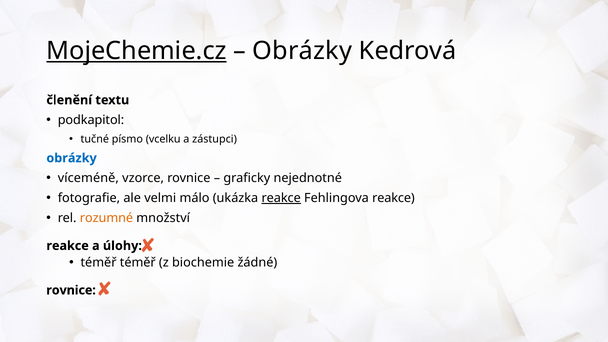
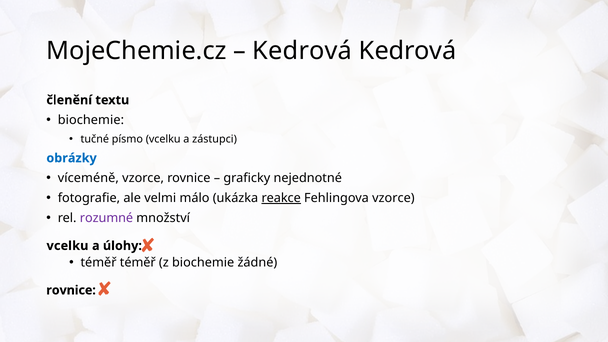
MojeChemie.cz underline: present -> none
Obrázky at (302, 51): Obrázky -> Kedrová
podkapitol at (91, 120): podkapitol -> biochemie
Fehlingova reakce: reakce -> vzorce
rozumné colour: orange -> purple
reakce at (68, 246): reakce -> vcelku
